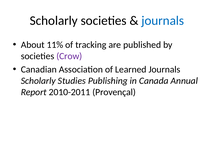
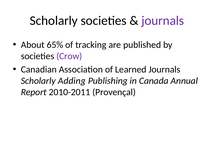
journals at (163, 21) colour: blue -> purple
11%: 11% -> 65%
Studies: Studies -> Adding
